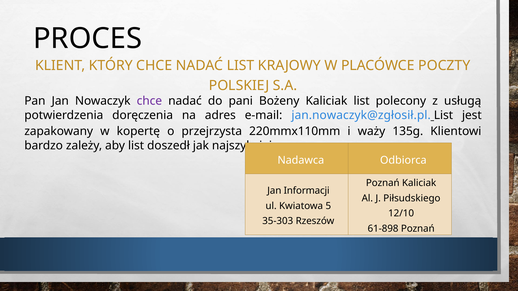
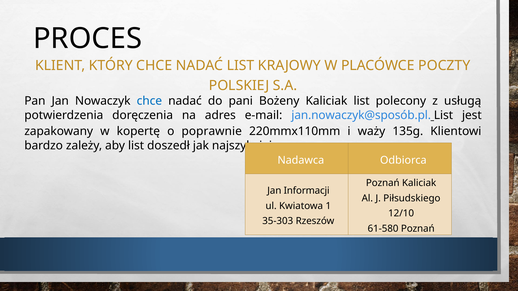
chce at (149, 101) colour: purple -> blue
jan.nowaczyk@zgłosił.pl: jan.nowaczyk@zgłosił.pl -> jan.nowaczyk@sposób.pl
przejrzysta: przejrzysta -> poprawnie
5: 5 -> 1
61-898: 61-898 -> 61-580
